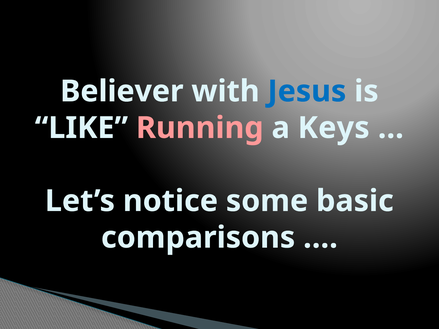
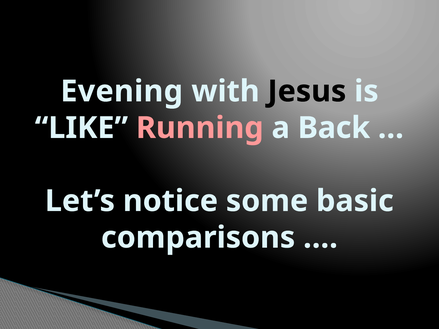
Believer: Believer -> Evening
Jesus colour: blue -> black
Keys: Keys -> Back
